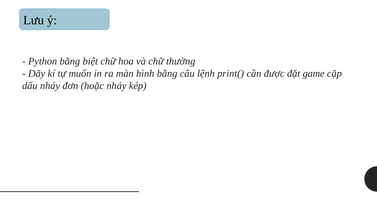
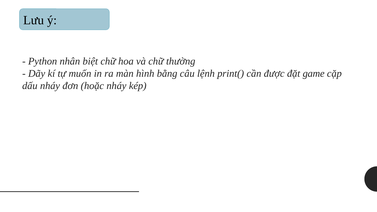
Python bằng: bằng -> nhân
